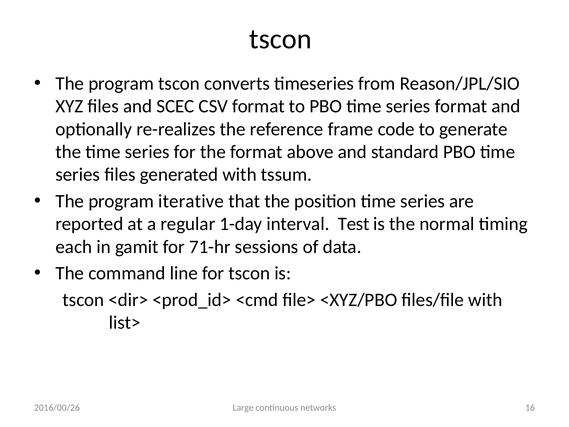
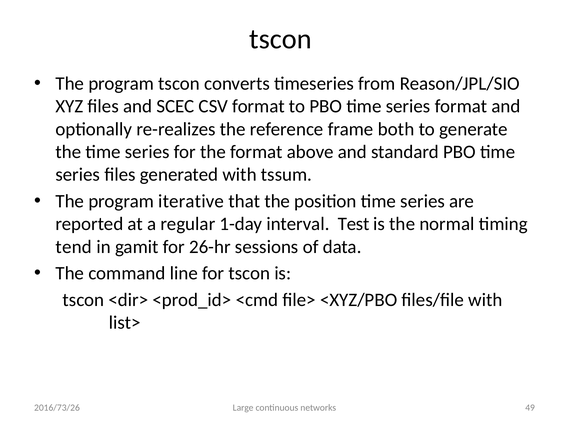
code: code -> both
each: each -> tend
71-hr: 71-hr -> 26-hr
16: 16 -> 49
2016/00/26: 2016/00/26 -> 2016/73/26
